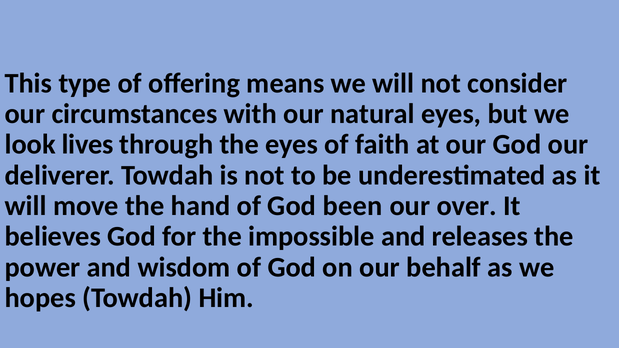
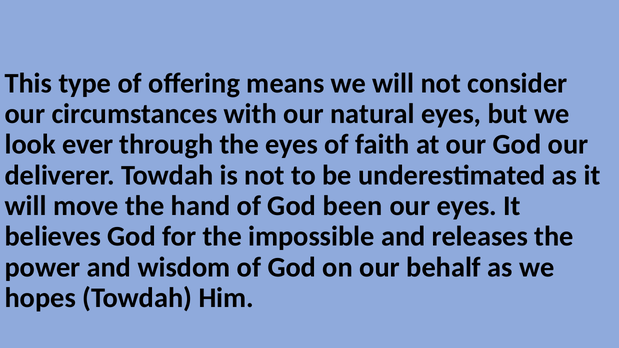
lives: lives -> ever
our over: over -> eyes
